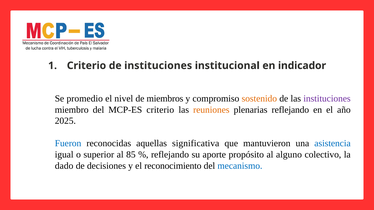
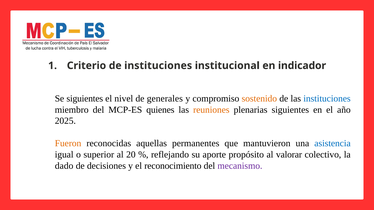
Se promedio: promedio -> siguientes
miembros: miembros -> generales
instituciones at (327, 99) colour: purple -> blue
MCP-ES criterio: criterio -> quienes
plenarias reflejando: reflejando -> siguientes
Fueron colour: blue -> orange
significativa: significativa -> permanentes
85: 85 -> 20
alguno: alguno -> valorar
mecanismo colour: blue -> purple
